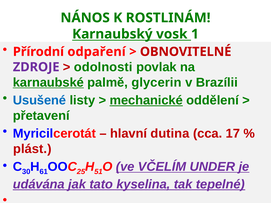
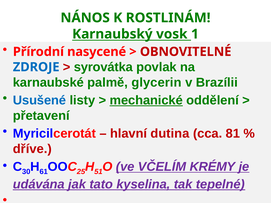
odpaření: odpaření -> nasycené
ZDROJE colour: purple -> blue
odolnosti: odolnosti -> syrovátka
karnaubské underline: present -> none
17: 17 -> 81
plást: plást -> dříve
UNDER: UNDER -> KRÉMY
